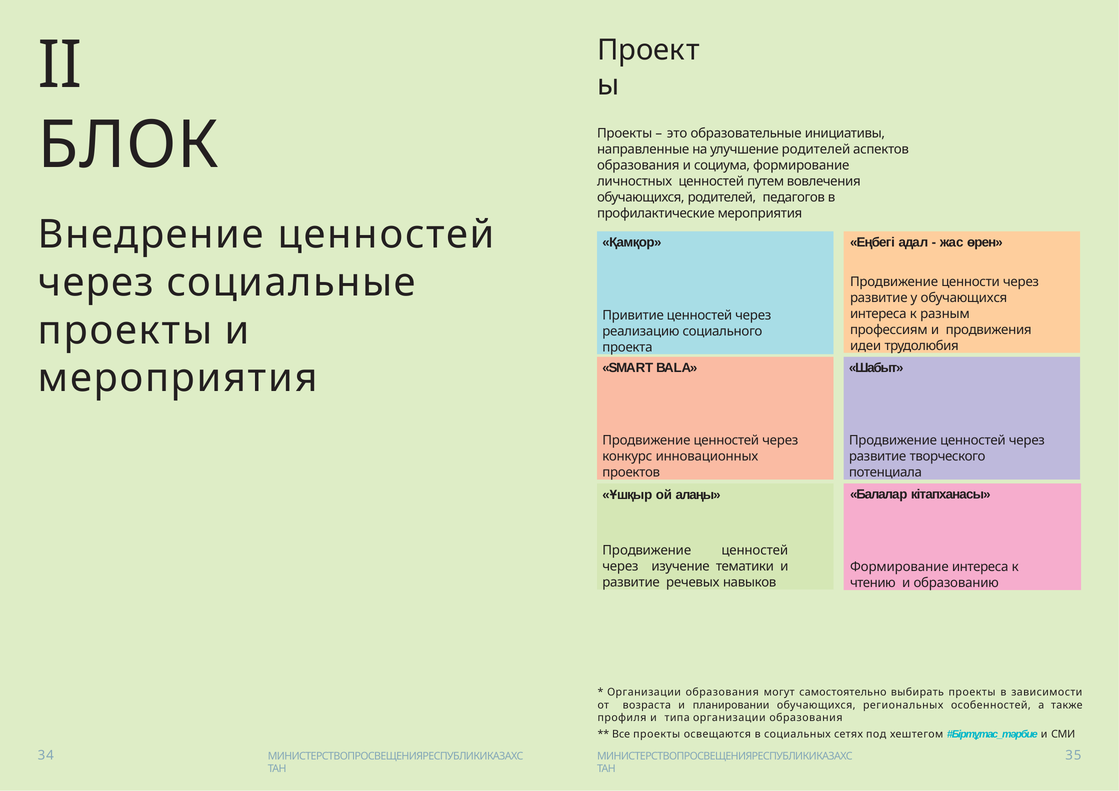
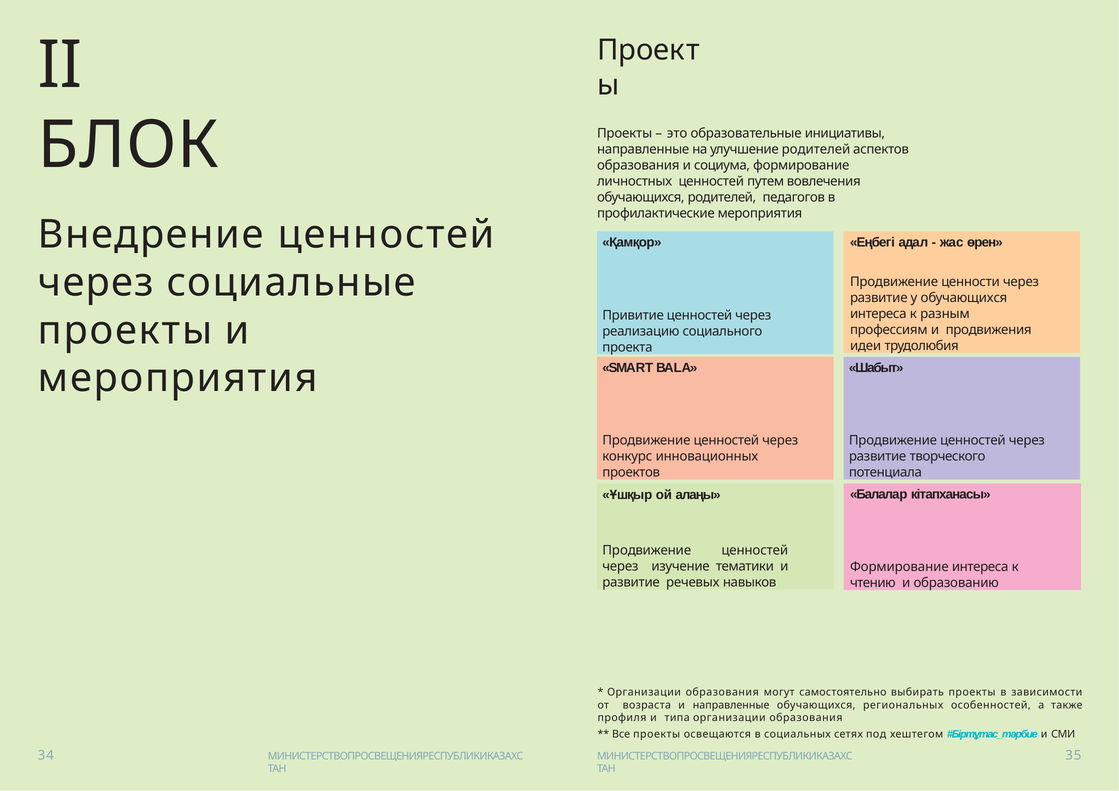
и планировании: планировании -> направленные
